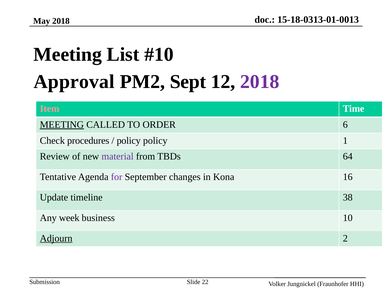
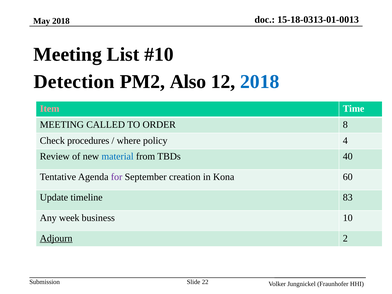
Approval: Approval -> Detection
Sept: Sept -> Also
2018 at (260, 82) colour: purple -> blue
MEETING at (62, 125) underline: present -> none
6: 6 -> 8
policy at (129, 141): policy -> where
1: 1 -> 4
material colour: purple -> blue
64: 64 -> 40
changes: changes -> creation
16: 16 -> 60
38: 38 -> 83
